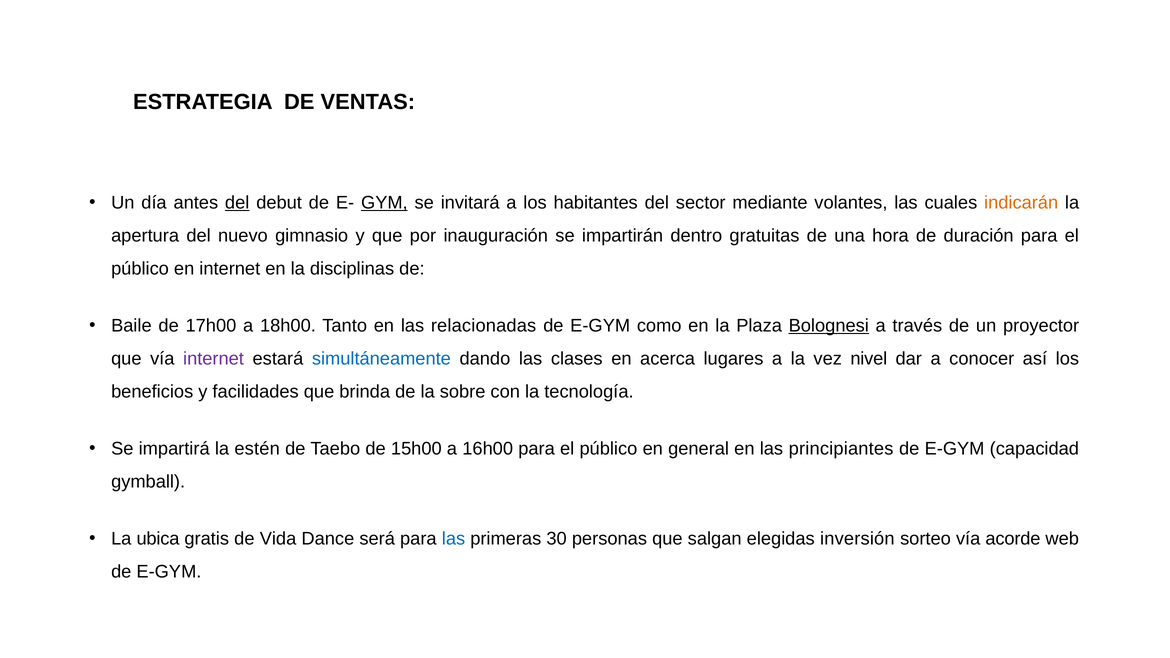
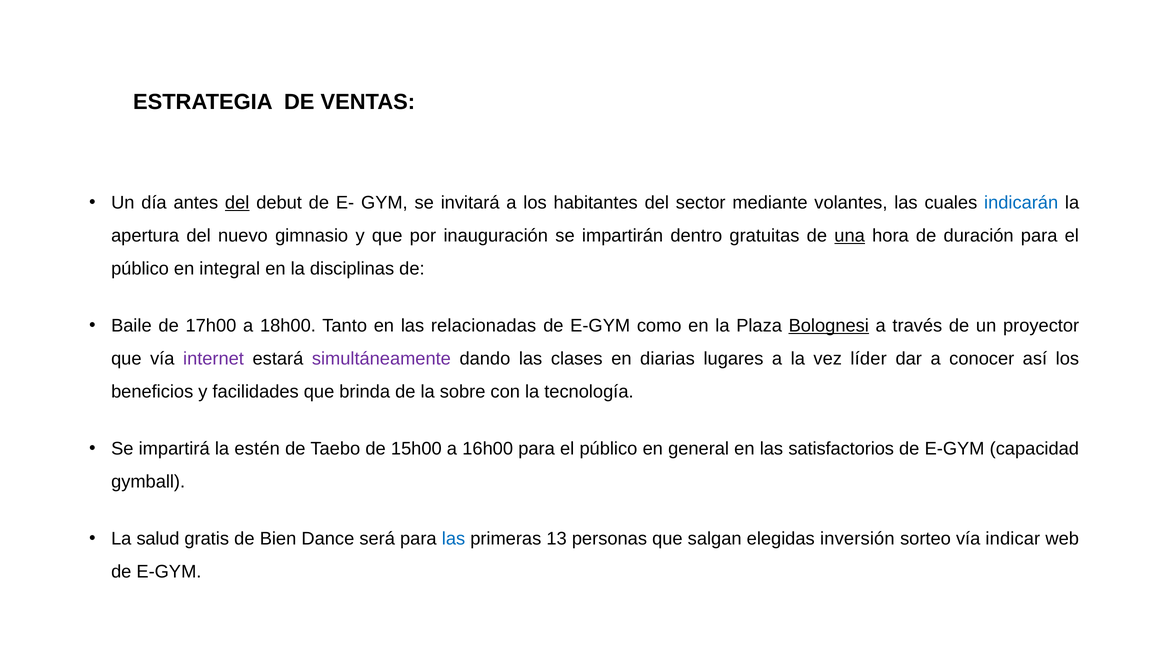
GYM underline: present -> none
indicarán colour: orange -> blue
una underline: none -> present
en internet: internet -> integral
simultáneamente colour: blue -> purple
acerca: acerca -> diarias
nivel: nivel -> líder
principiantes: principiantes -> satisfactorios
ubica: ubica -> salud
Vida: Vida -> Bien
30: 30 -> 13
acorde: acorde -> indicar
